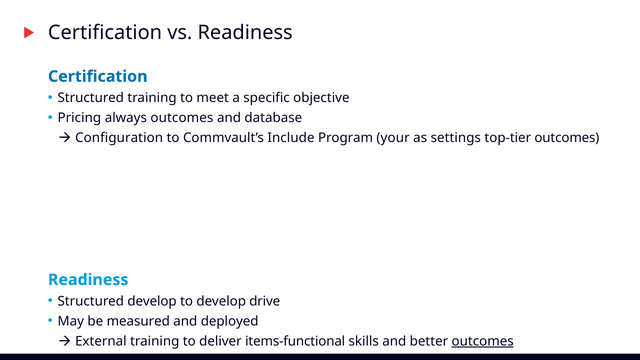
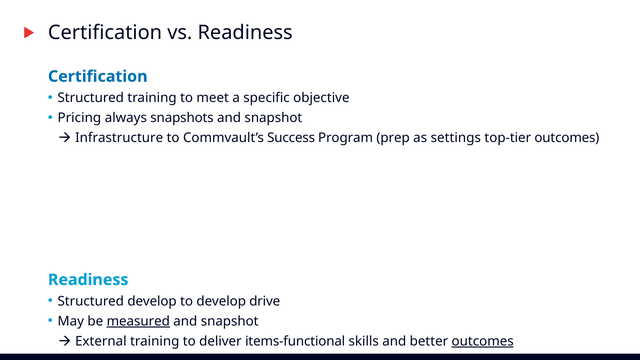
always outcomes: outcomes -> snapshots
database at (273, 118): database -> snapshot
Configuration: Configuration -> Infrastructure
Include: Include -> Success
your: your -> prep
measured underline: none -> present
deployed at (230, 321): deployed -> snapshot
